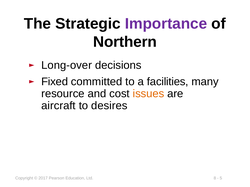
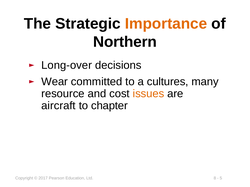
Importance colour: purple -> orange
Fixed: Fixed -> Wear
facilities: facilities -> cultures
desires: desires -> chapter
